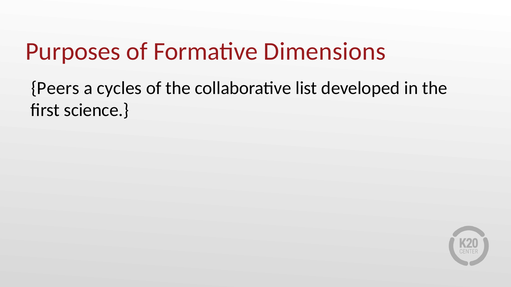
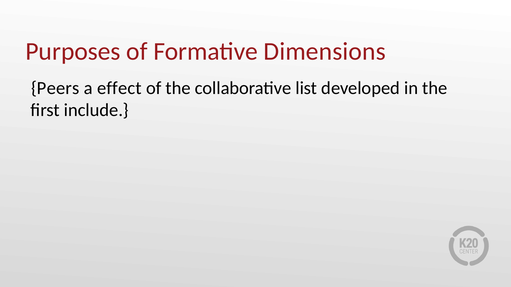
cycles: cycles -> effect
science: science -> include
